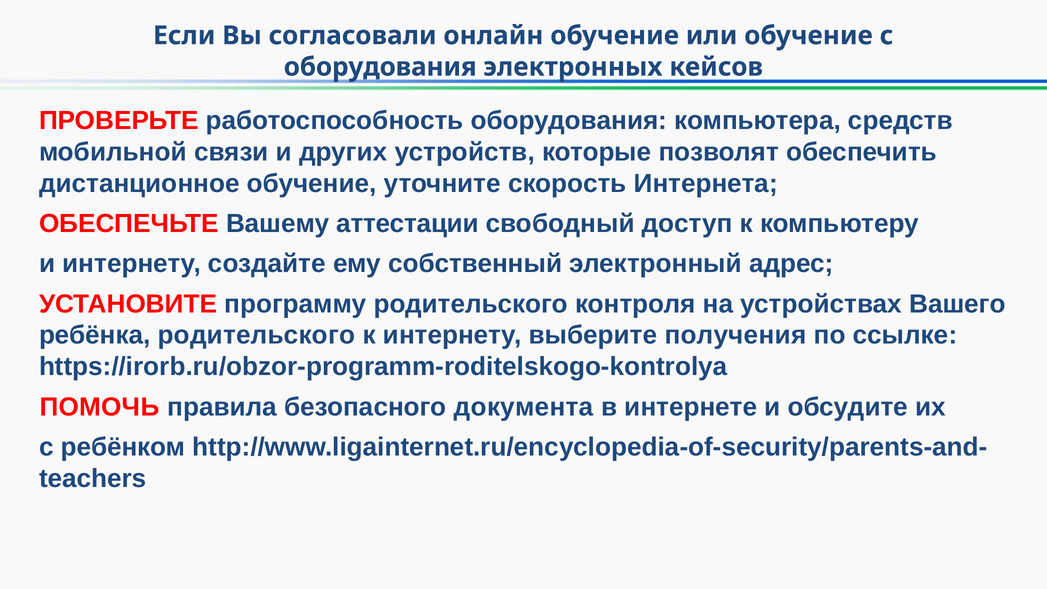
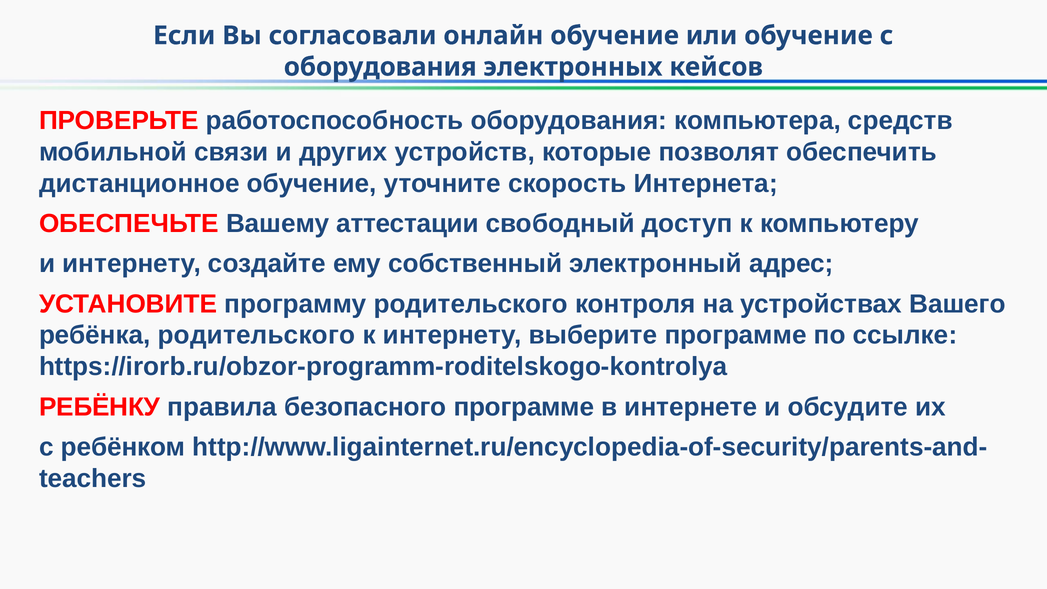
выберите получения: получения -> программе
ПОМОЧЬ: ПОМОЧЬ -> РЕБЁНКУ
безопасного документа: документа -> программе
